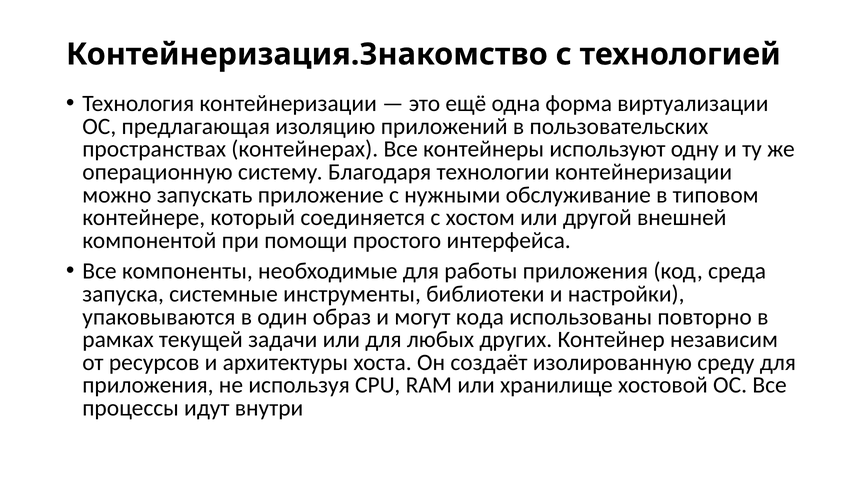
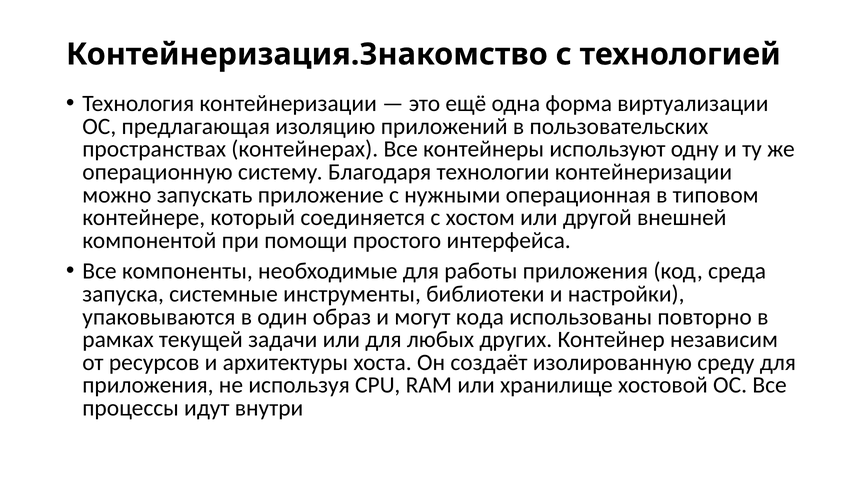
обслуживание: обслуживание -> операционная
